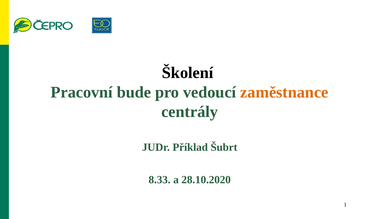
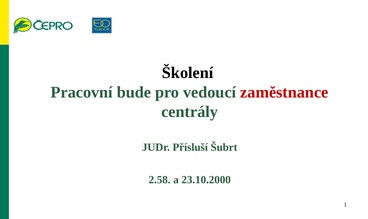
zaměstnance colour: orange -> red
Příklad: Příklad -> Přísluší
8.33: 8.33 -> 2.58
28.10.2020: 28.10.2020 -> 23.10.2000
